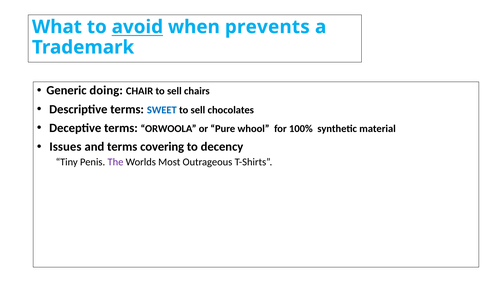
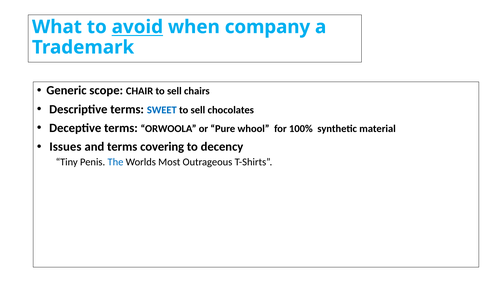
prevents: prevents -> company
doing: doing -> scope
The colour: purple -> blue
